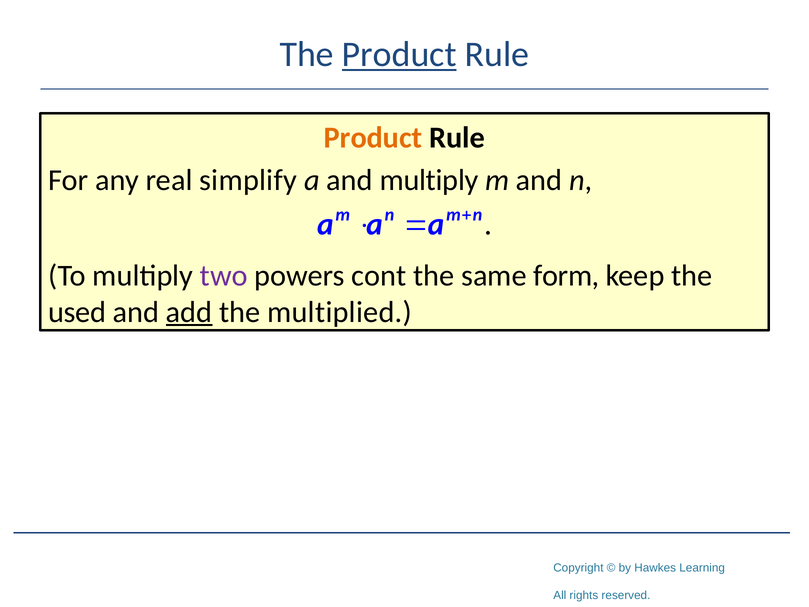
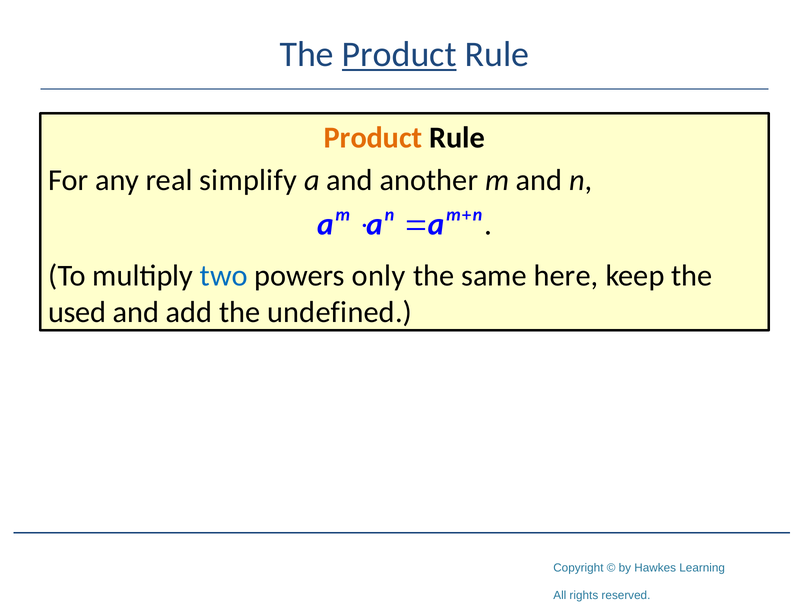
and multiply: multiply -> another
two colour: purple -> blue
cont: cont -> only
form: form -> here
add underline: present -> none
multiplied: multiplied -> undefined
